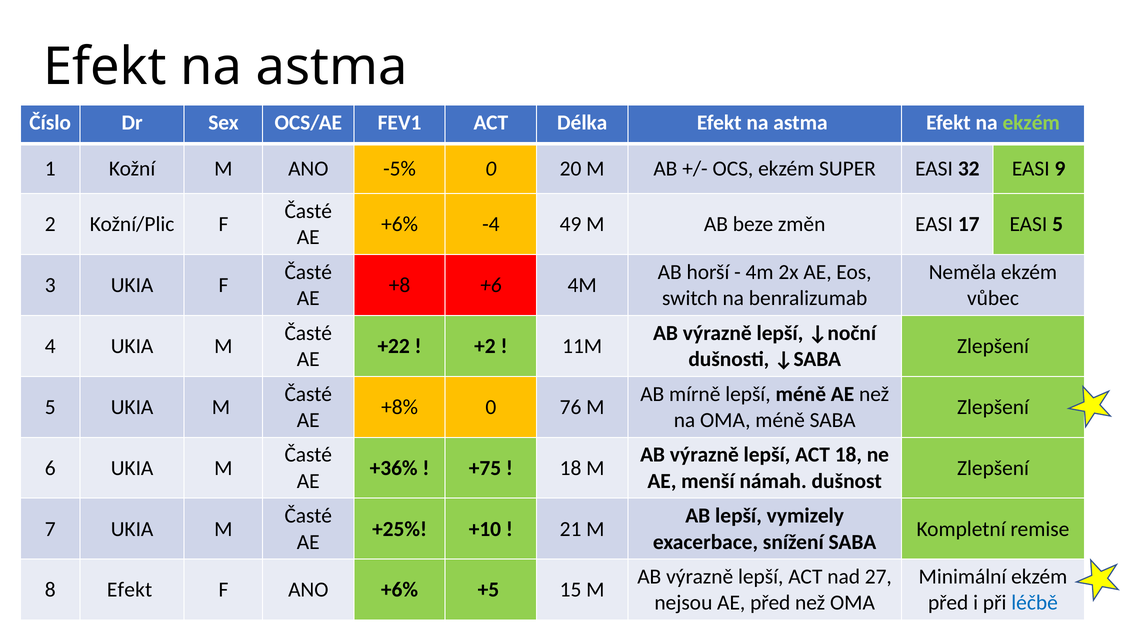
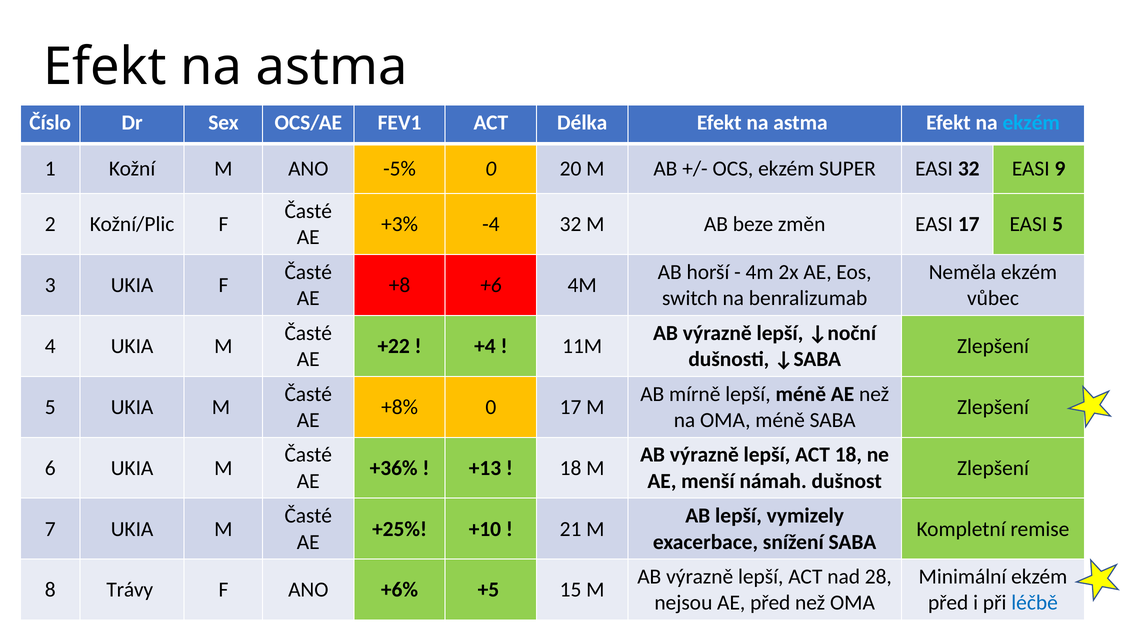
ekzém at (1031, 123) colour: light green -> light blue
+6% at (400, 224): +6% -> +3%
-4 49: 49 -> 32
+2: +2 -> +4
0 76: 76 -> 17
+75: +75 -> +13
27: 27 -> 28
8 Efekt: Efekt -> Trávy
